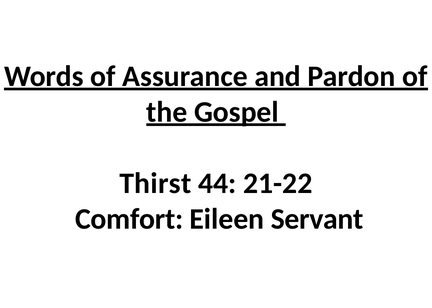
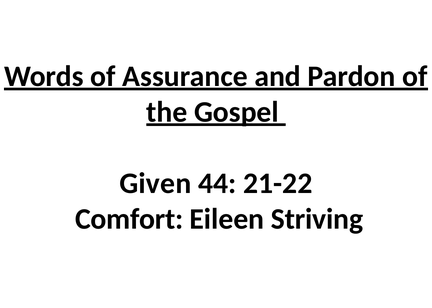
Thirst: Thirst -> Given
Servant: Servant -> Striving
